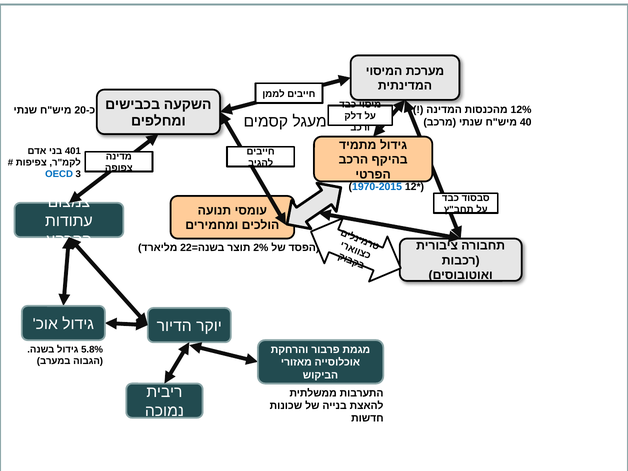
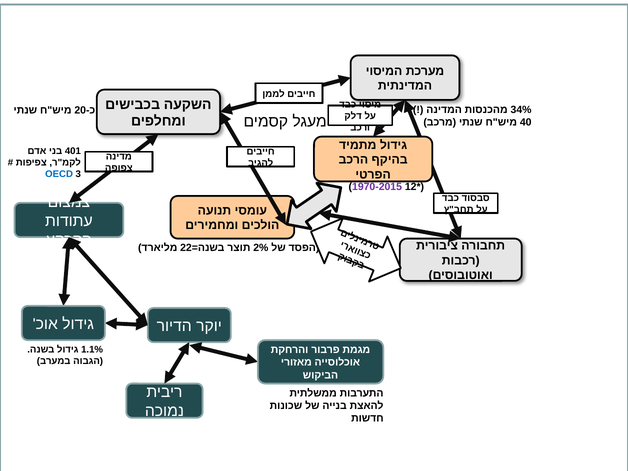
12%: 12% -> 34%
1970-2015 colour: blue -> purple
5.8%: 5.8% -> 1.1%
